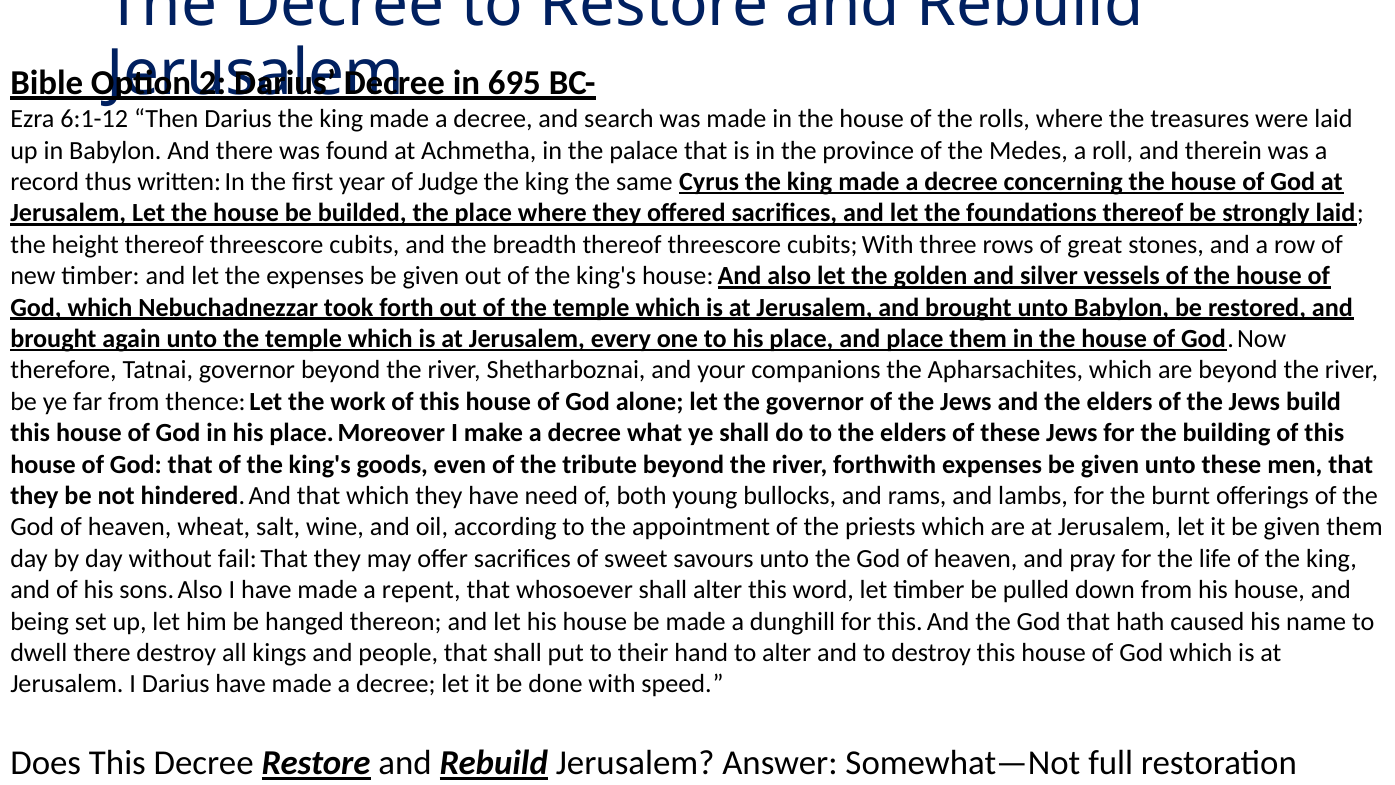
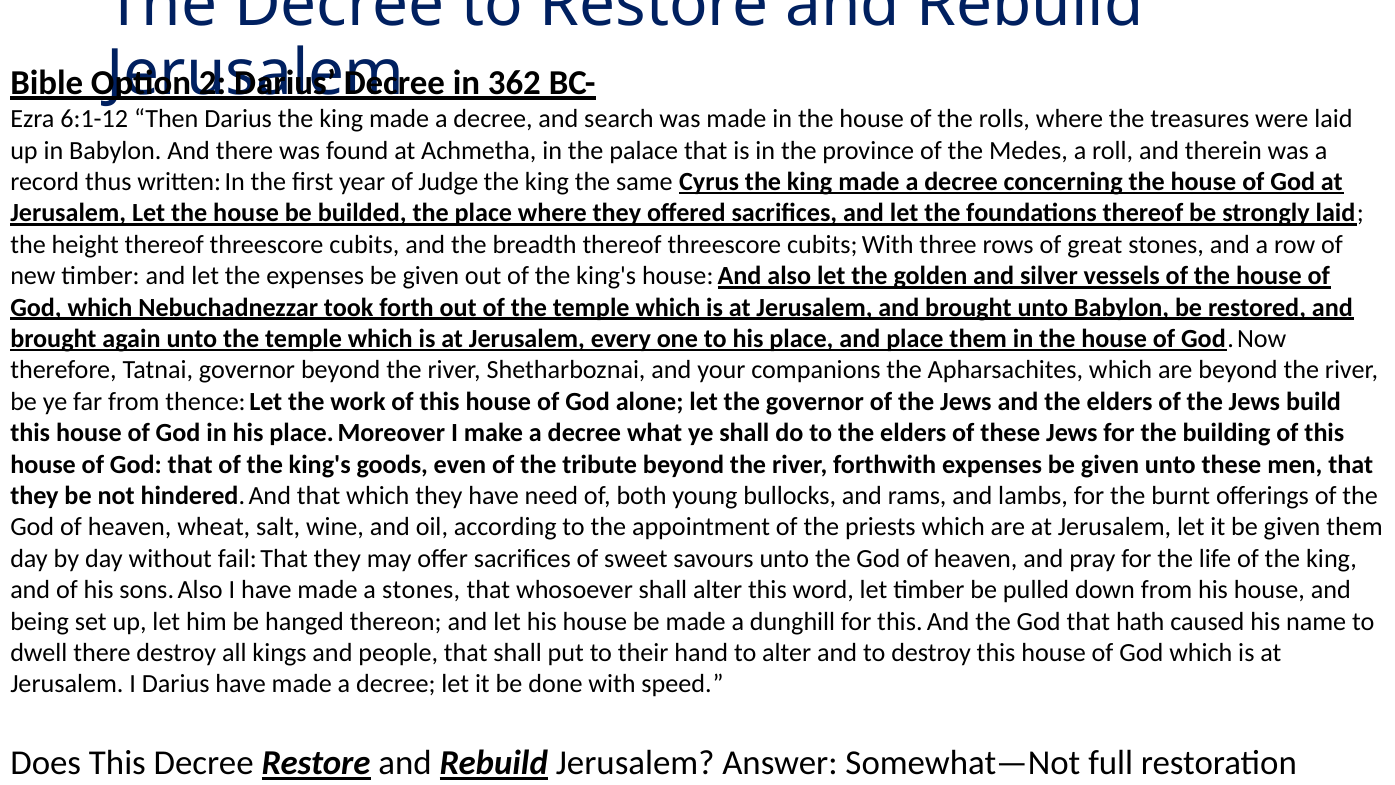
695: 695 -> 362
a repent: repent -> stones
